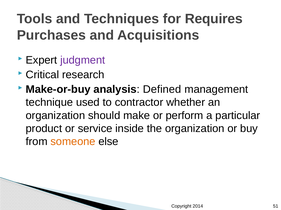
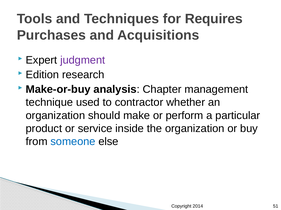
Critical: Critical -> Edition
Defined: Defined -> Chapter
someone colour: orange -> blue
